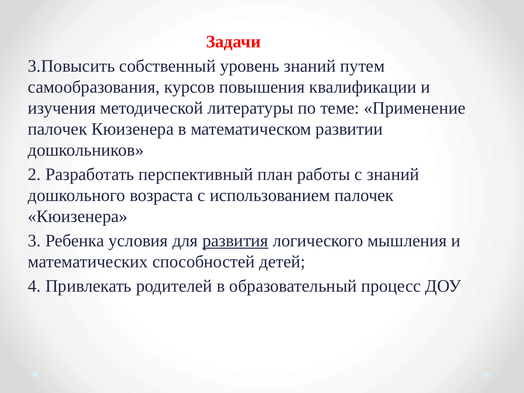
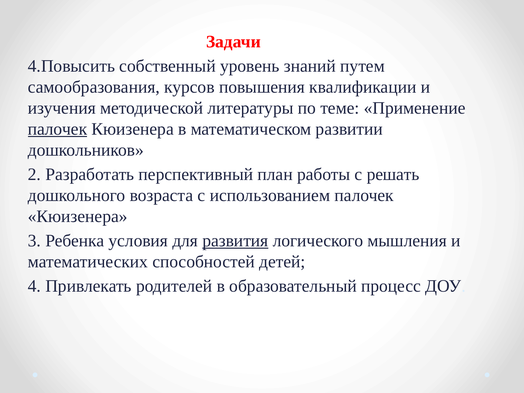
3.Повысить: 3.Повысить -> 4.Повысить
палочек at (58, 129) underline: none -> present
с знаний: знаний -> решать
